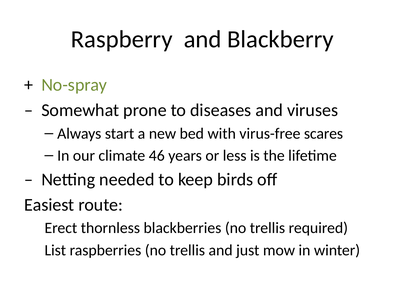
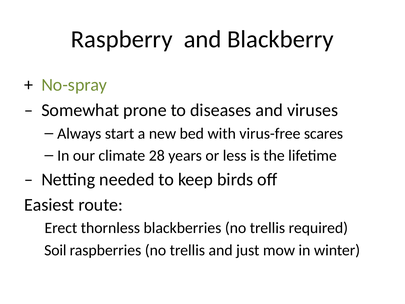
46: 46 -> 28
List: List -> Soil
